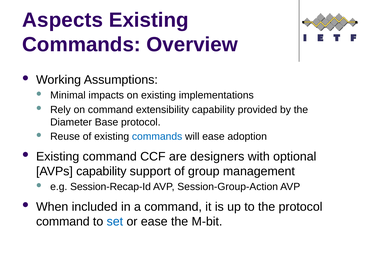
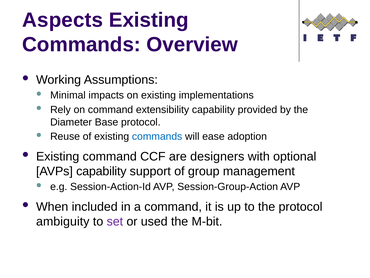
Session-Recap-Id: Session-Recap-Id -> Session-Action-Id
command at (63, 221): command -> ambiguity
set colour: blue -> purple
or ease: ease -> used
